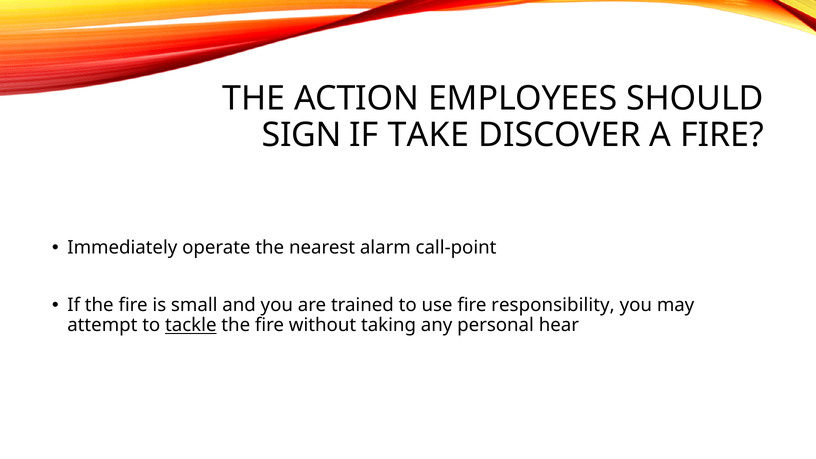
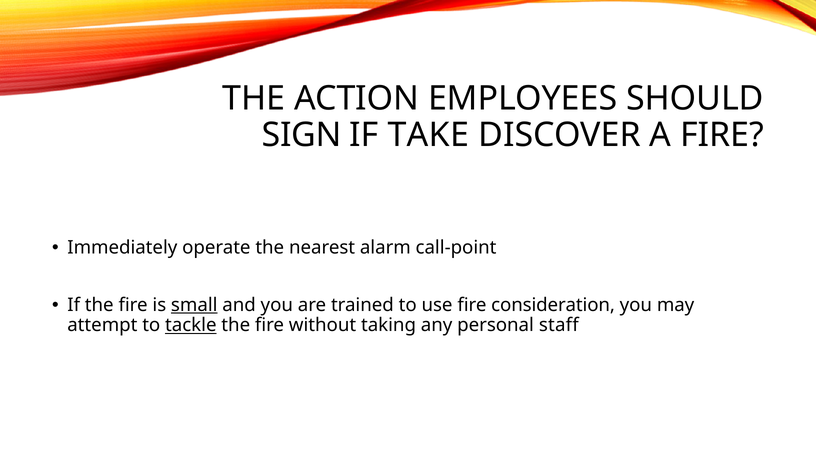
small underline: none -> present
responsibility: responsibility -> consideration
hear: hear -> staff
